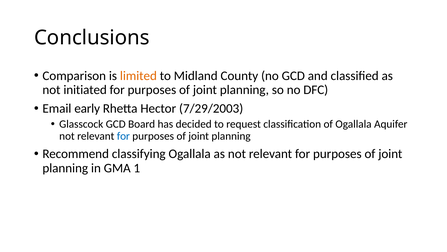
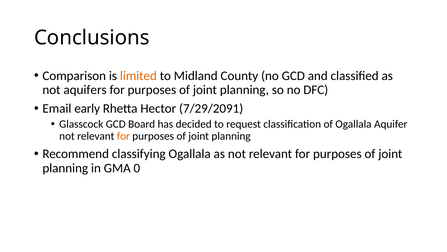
initiated: initiated -> aquifers
7/29/2003: 7/29/2003 -> 7/29/2091
for at (123, 136) colour: blue -> orange
1: 1 -> 0
